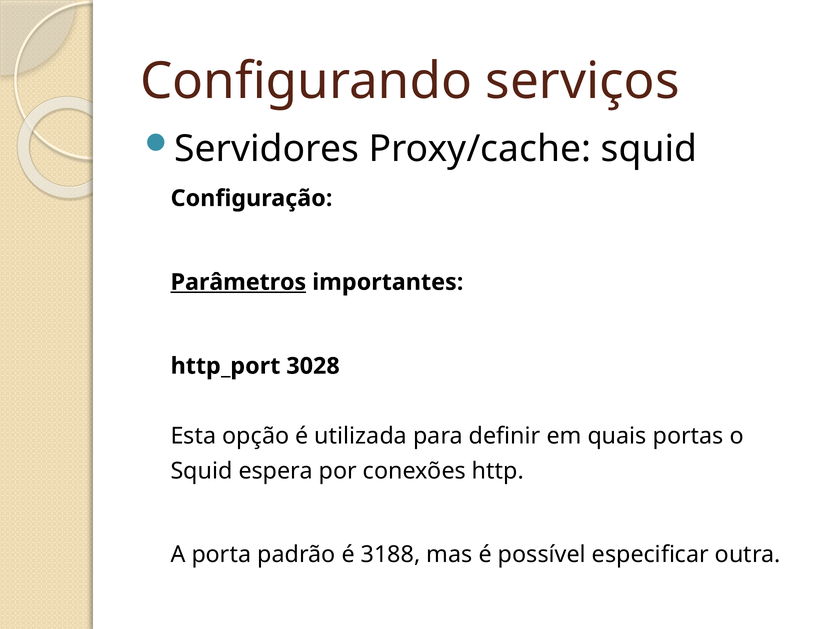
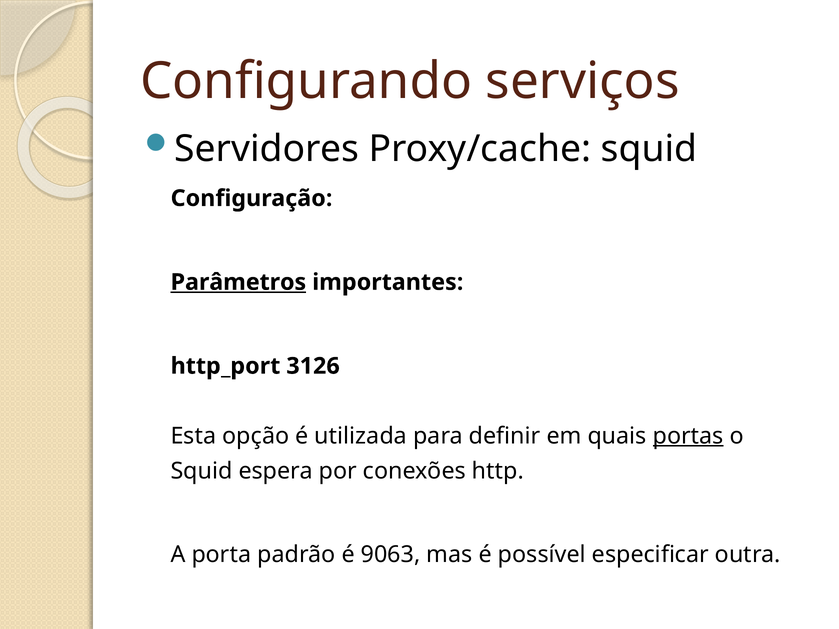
3028: 3028 -> 3126
portas underline: none -> present
3188: 3188 -> 9063
